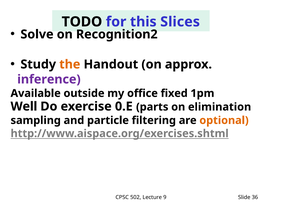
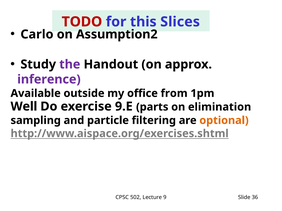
TODO colour: black -> red
Solve: Solve -> Carlo
Recognition2: Recognition2 -> Assumption2
the colour: orange -> purple
fixed: fixed -> from
0.E: 0.E -> 9.E
